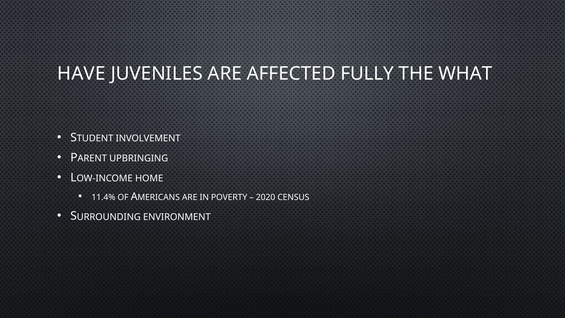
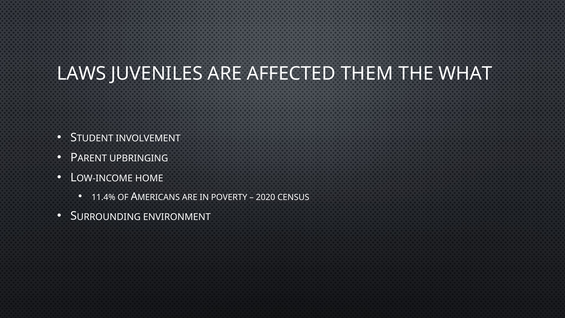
HAVE: HAVE -> LAWS
FULLY: FULLY -> THEM
